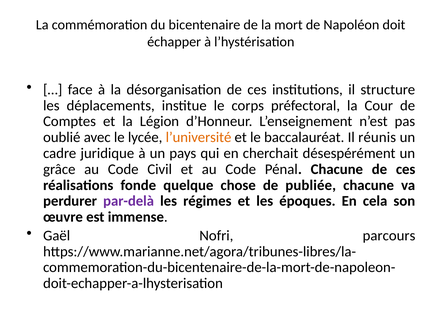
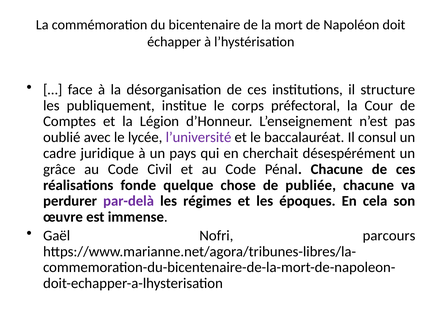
déplacements: déplacements -> publiquement
l’université colour: orange -> purple
réunis: réunis -> consul
